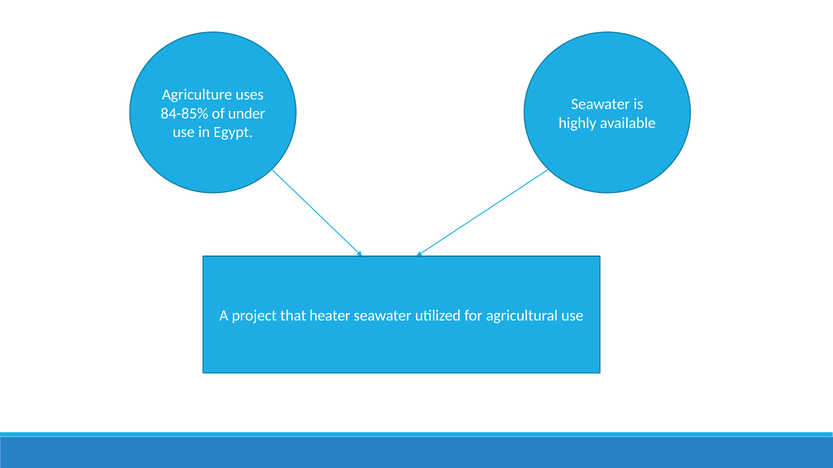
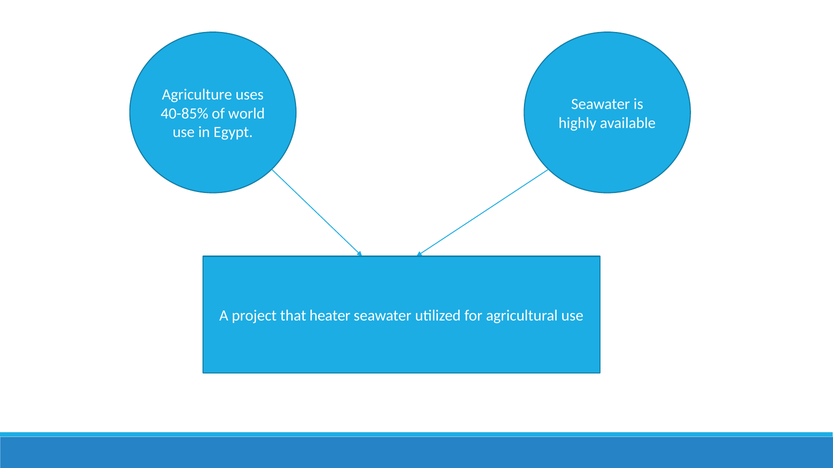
84-85%: 84-85% -> 40-85%
under: under -> world
